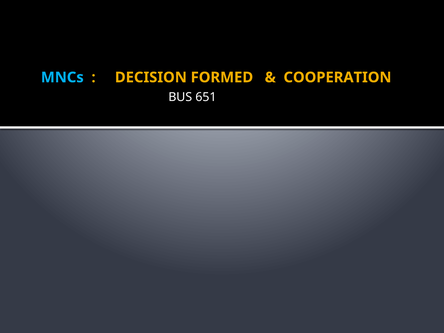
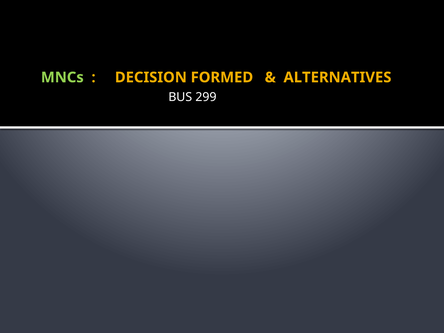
MNCs colour: light blue -> light green
COOPERATION: COOPERATION -> ALTERNATIVES
651: 651 -> 299
